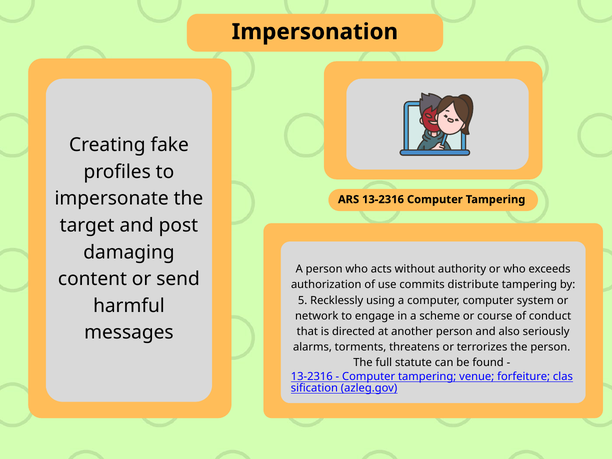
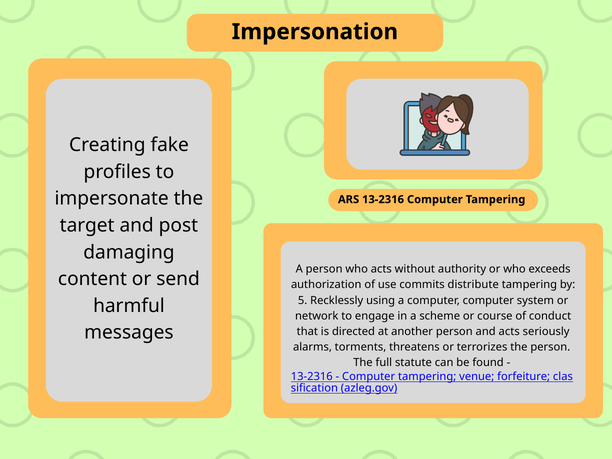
and also: also -> acts
